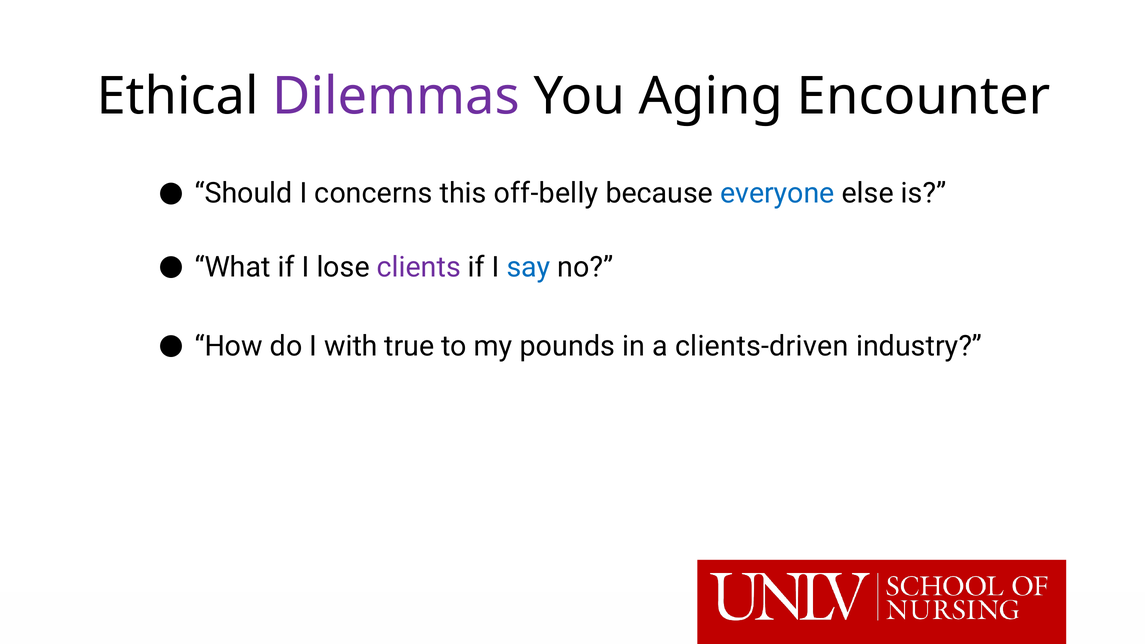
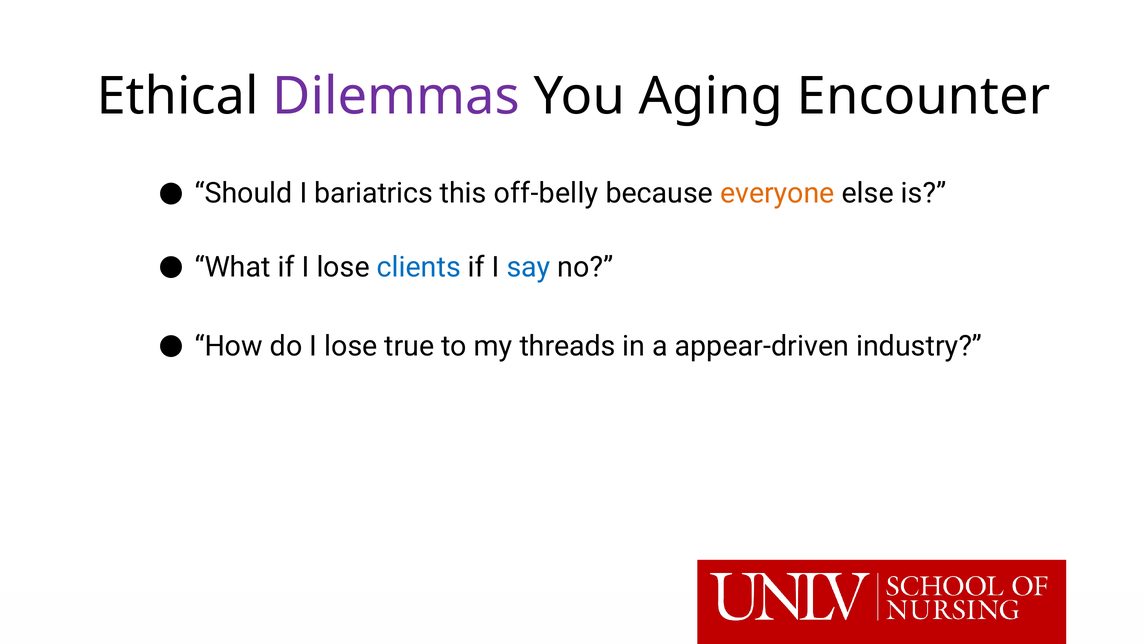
concerns: concerns -> bariatrics
everyone colour: blue -> orange
clients colour: purple -> blue
do I with: with -> lose
pounds: pounds -> threads
clients-driven: clients-driven -> appear-driven
